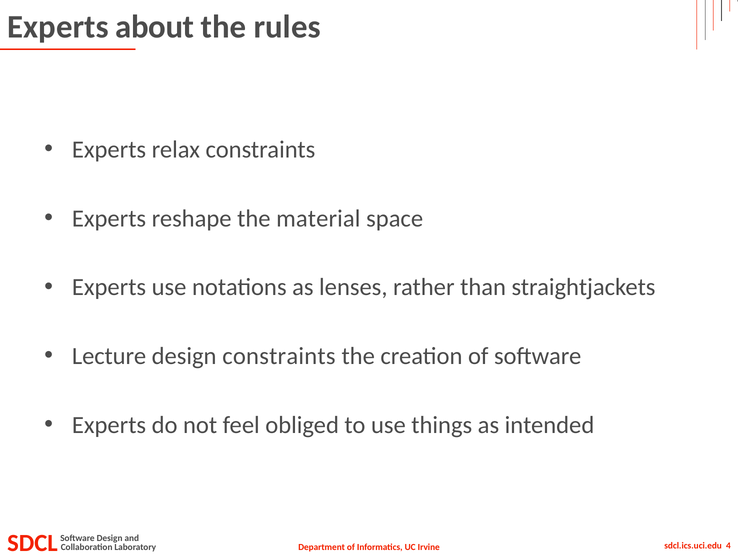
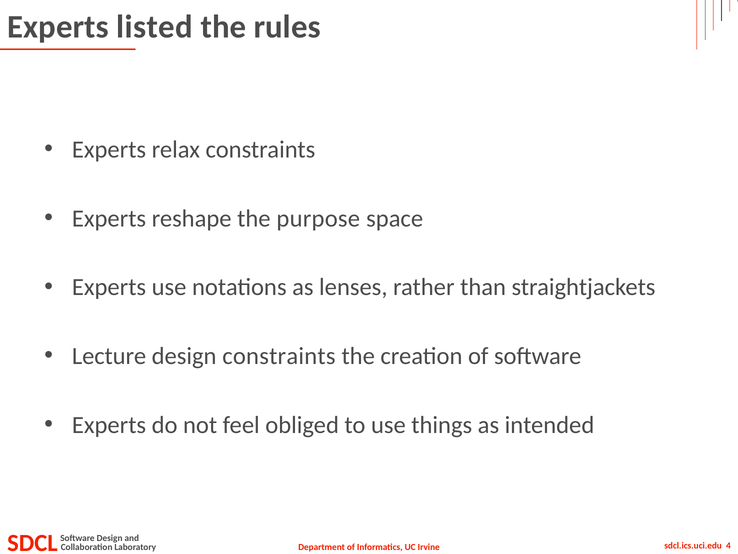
about: about -> listed
material: material -> purpose
